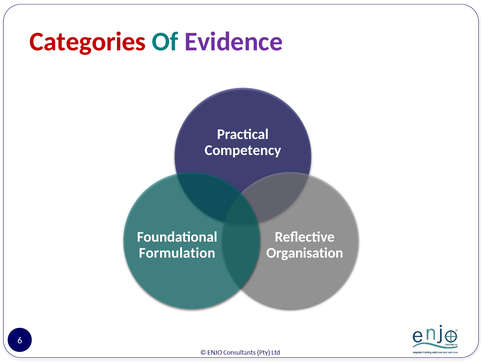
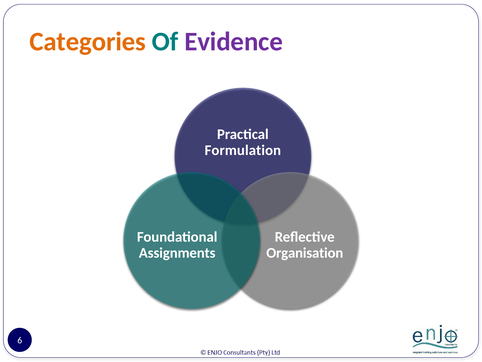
Categories colour: red -> orange
Competency: Competency -> Formulation
Formulation: Formulation -> Assignments
